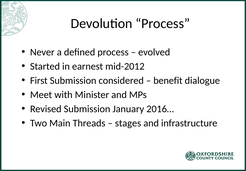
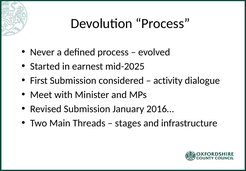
mid-2012: mid-2012 -> mid-2025
benefit: benefit -> activity
